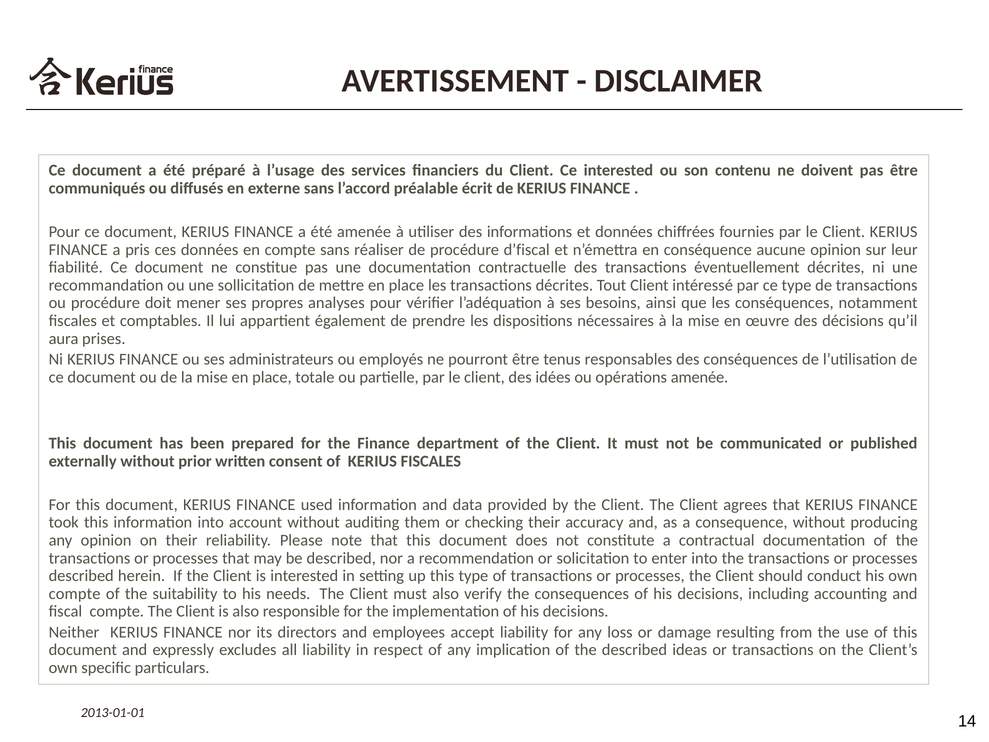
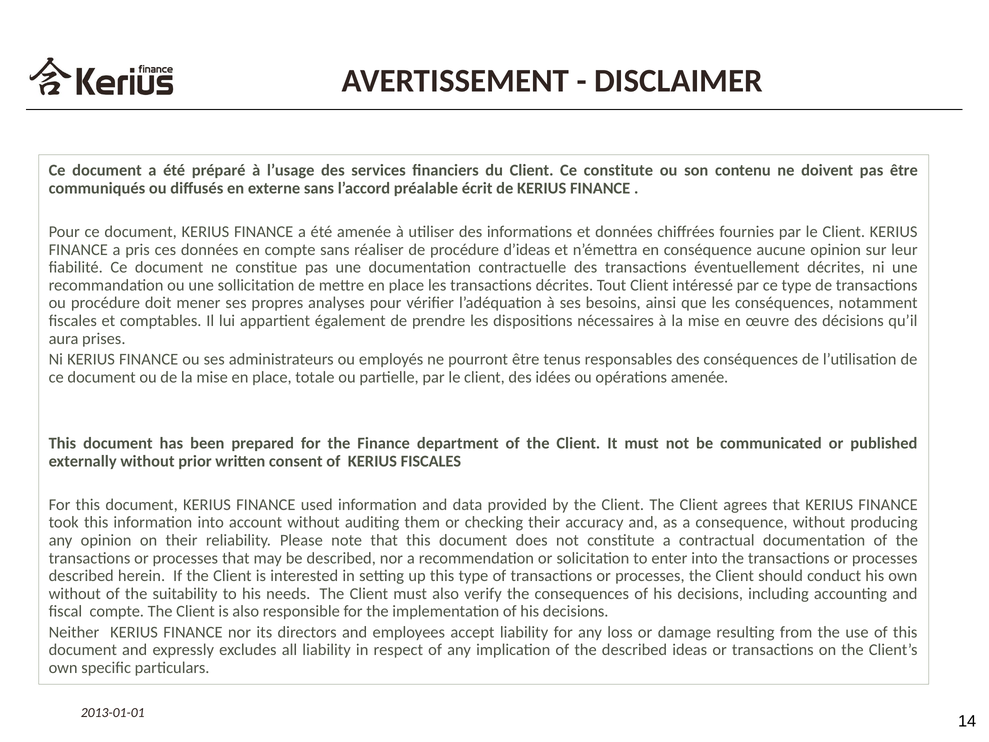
Ce interested: interested -> constitute
d’fiscal: d’fiscal -> d’ideas
compte at (75, 593): compte -> without
